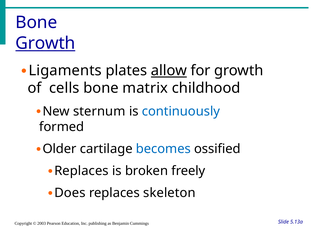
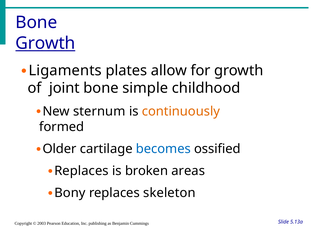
allow underline: present -> none
cells: cells -> joint
matrix: matrix -> simple
continuously colour: blue -> orange
freely: freely -> areas
Does: Does -> Bony
